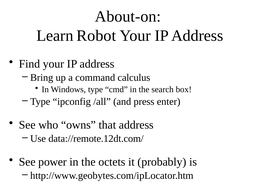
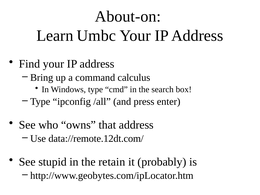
Robot: Robot -> Umbc
power: power -> stupid
octets: octets -> retain
